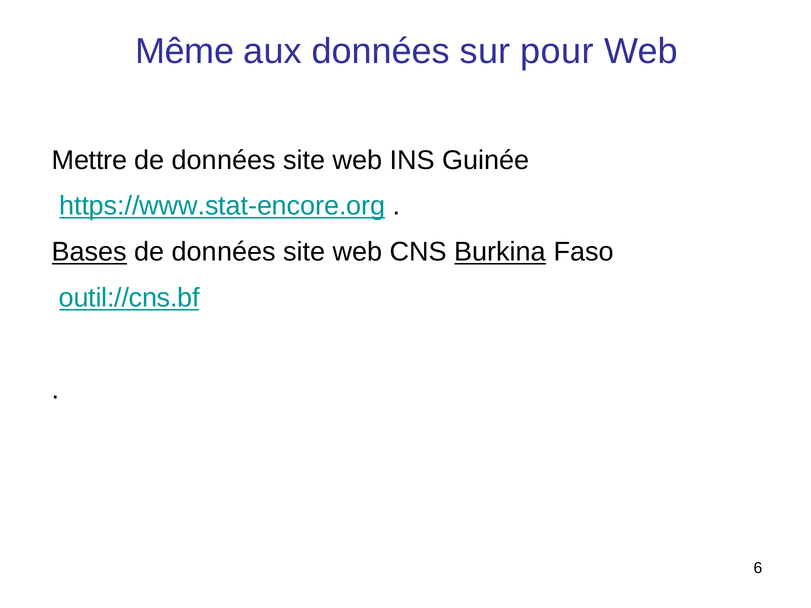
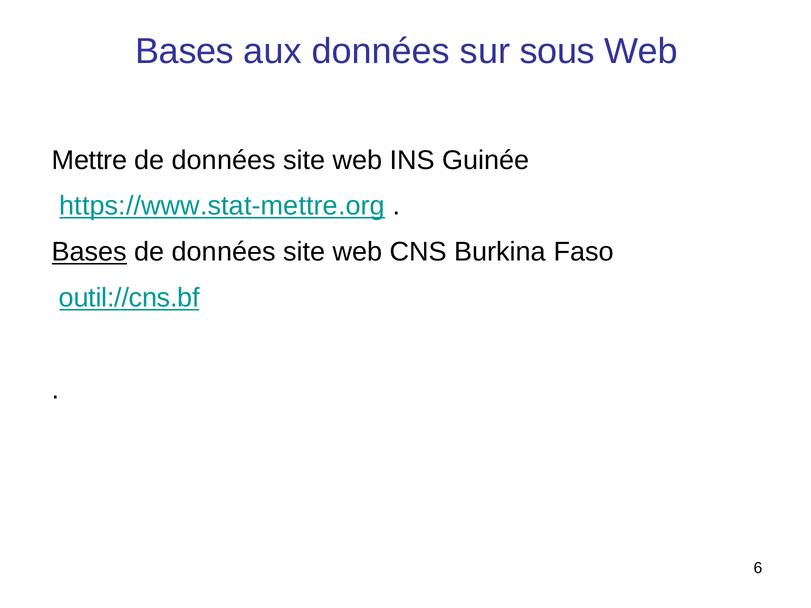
Même at (185, 51): Même -> Bases
pour: pour -> sous
https://www.stat-encore.org: https://www.stat-encore.org -> https://www.stat-mettre.org
Burkina underline: present -> none
